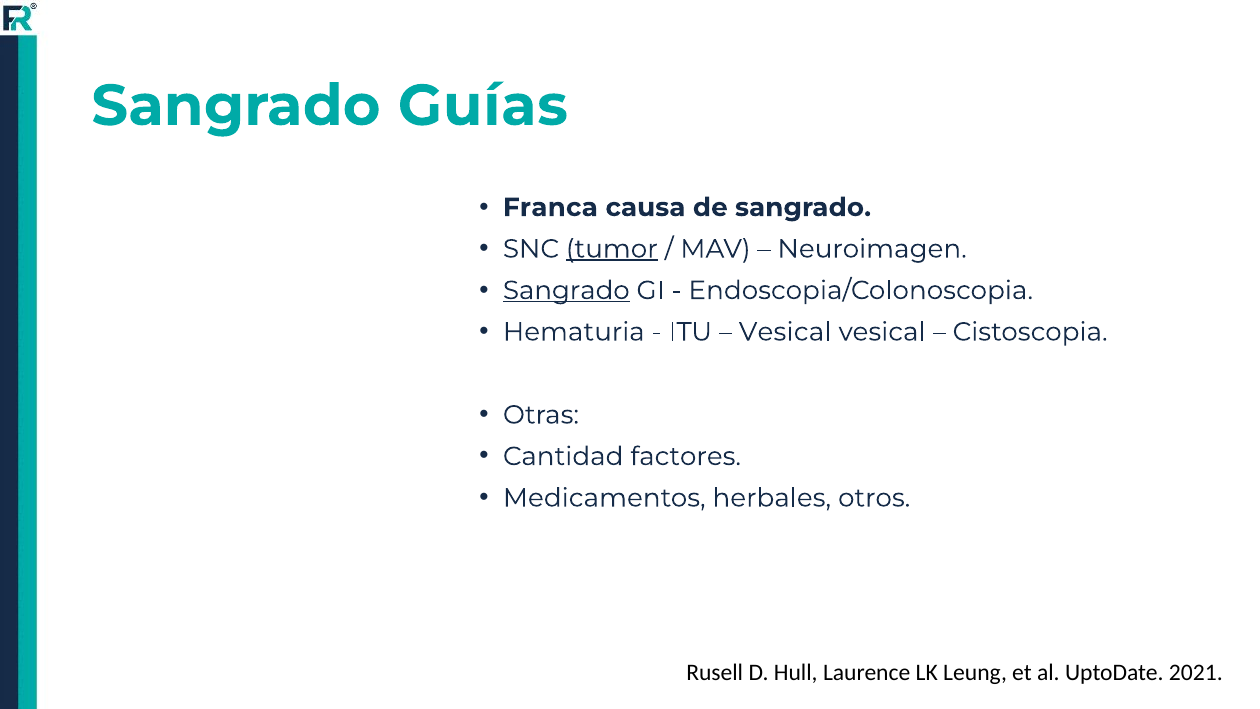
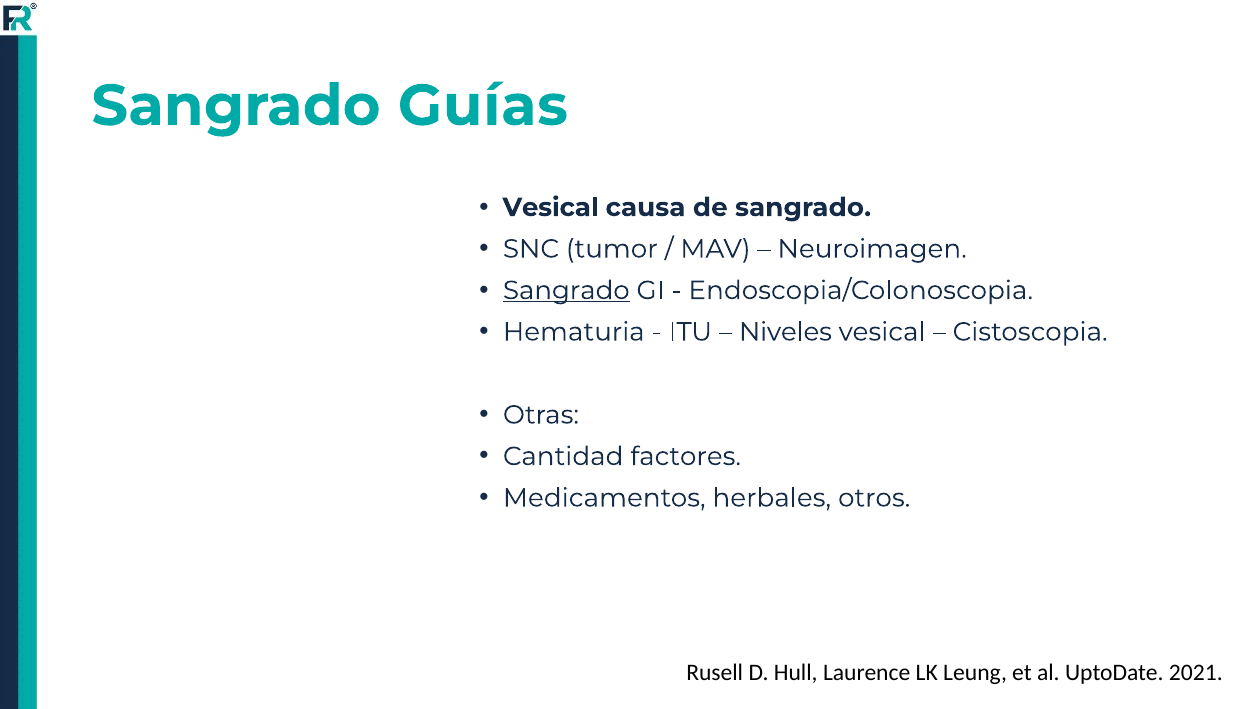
Franca at (550, 207): Franca -> Vesical
tumor underline: present -> none
Vesical at (785, 332): Vesical -> Niveles
